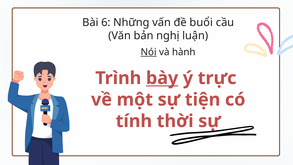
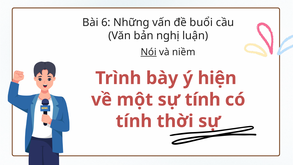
hành: hành -> niềm
bày underline: present -> none
trực: trực -> hiện
sự tiện: tiện -> tính
